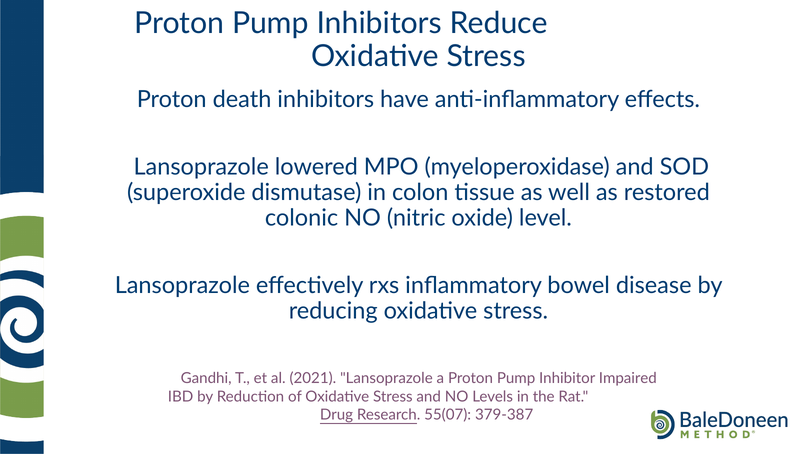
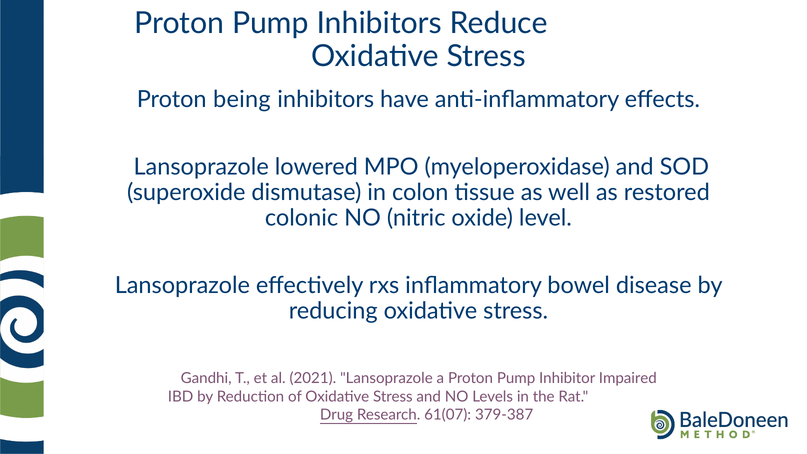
death: death -> being
55(07: 55(07 -> 61(07
